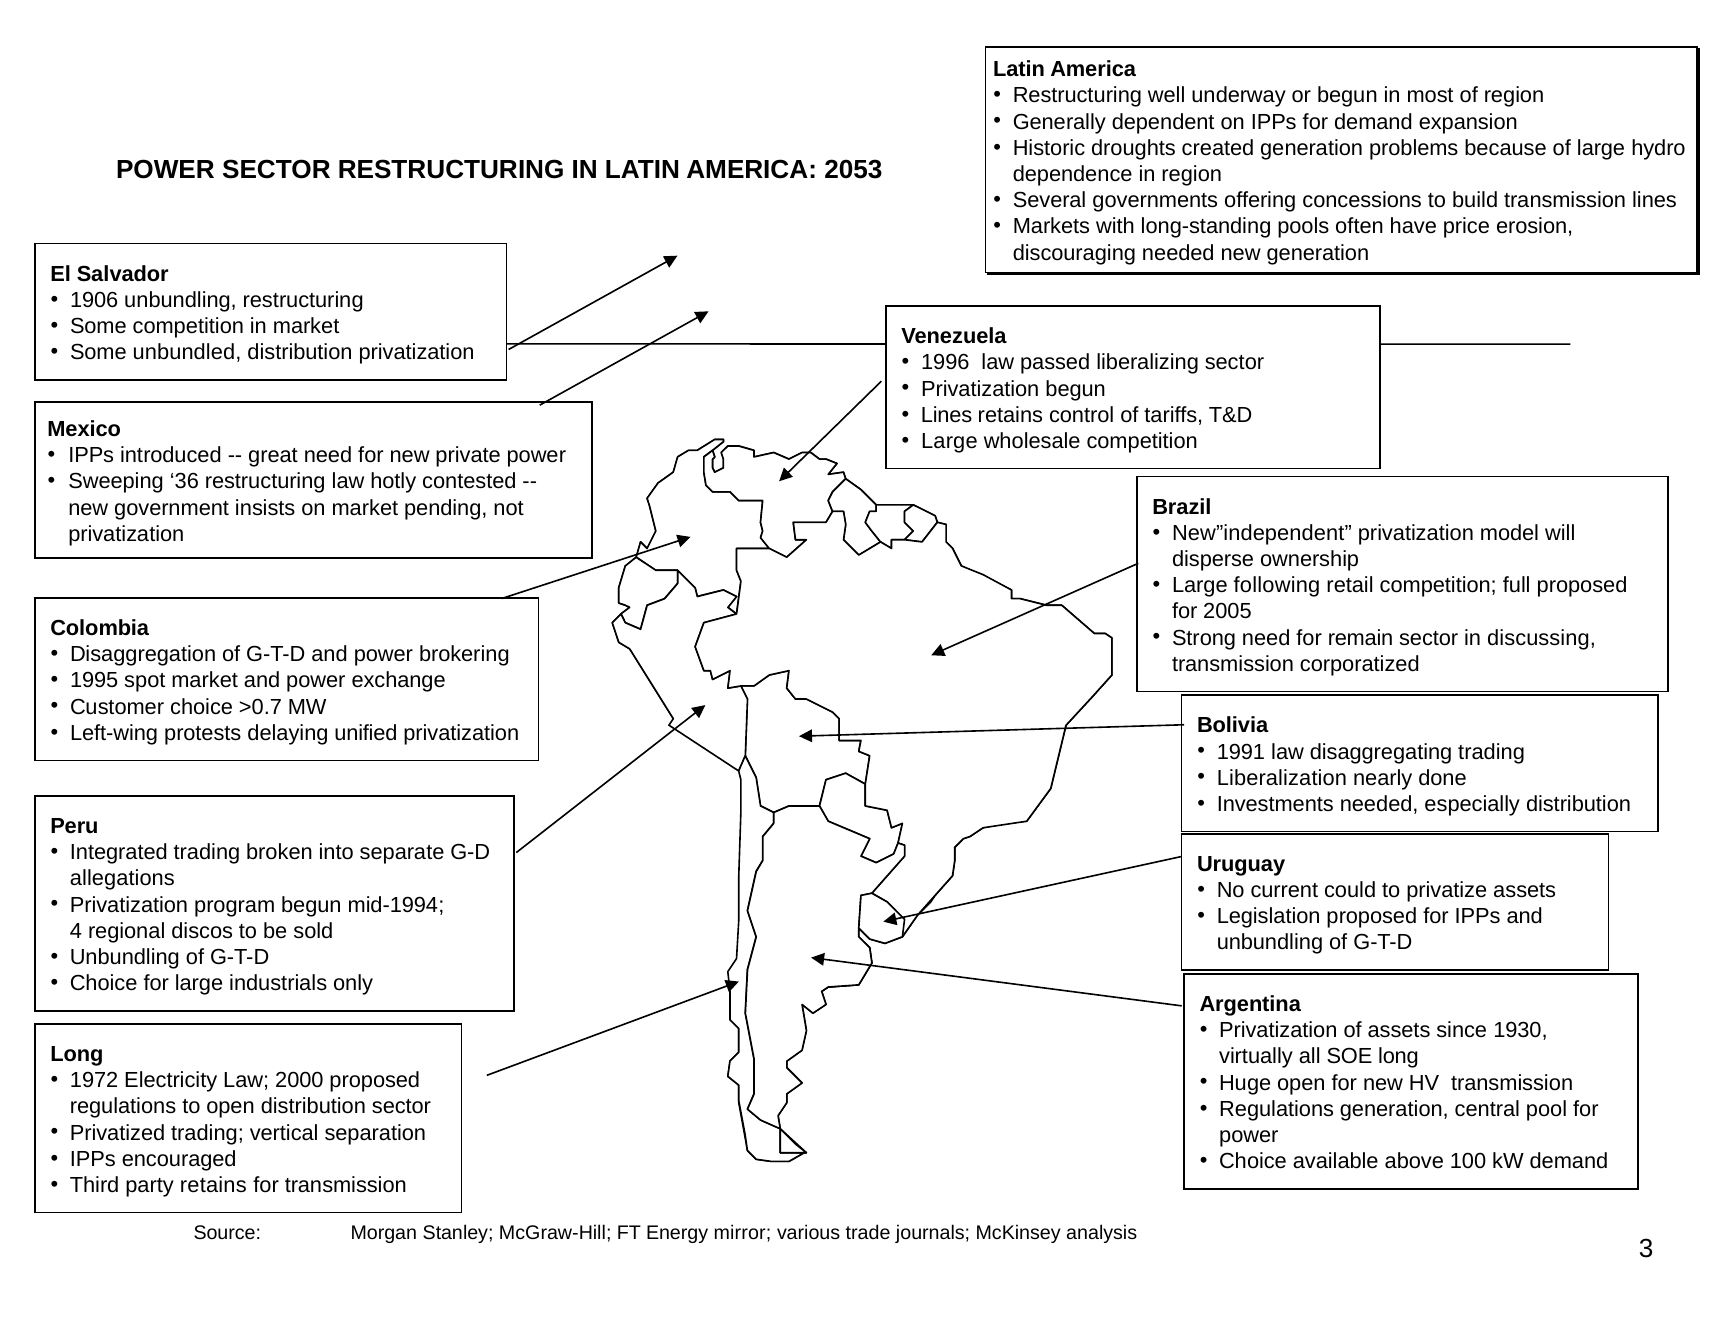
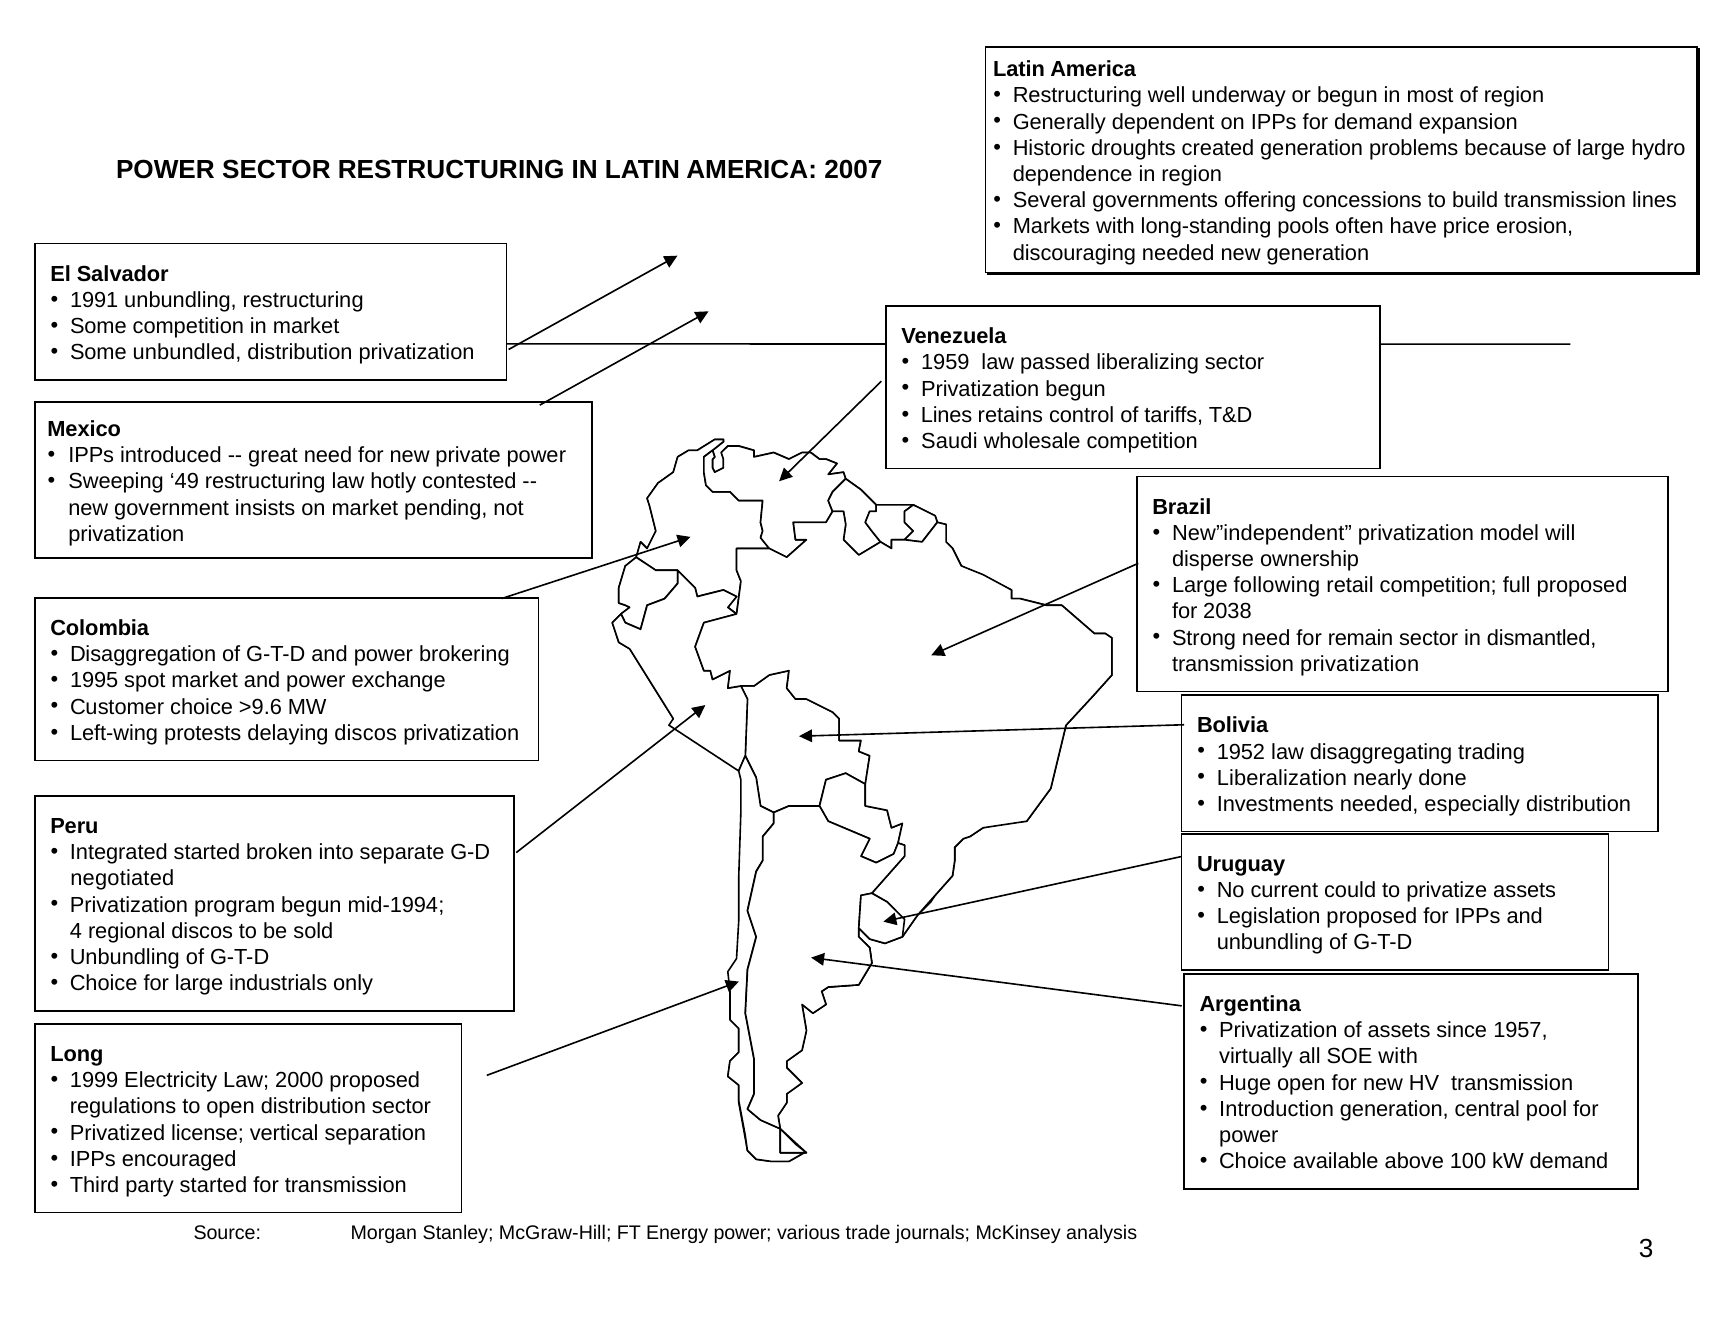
2053: 2053 -> 2007
1906: 1906 -> 1991
1996: 1996 -> 1959
Large at (949, 441): Large -> Saudi
36: 36 -> 49
2005: 2005 -> 2038
discussing: discussing -> dismantled
transmission corporatized: corporatized -> privatization
>0.7: >0.7 -> >9.6
delaying unified: unified -> discos
1991: 1991 -> 1952
Integrated trading: trading -> started
allegations: allegations -> negotiated
1930: 1930 -> 1957
SOE long: long -> with
1972: 1972 -> 1999
Regulations at (1277, 1109): Regulations -> Introduction
Privatized trading: trading -> license
party retains: retains -> started
Energy mirror: mirror -> power
